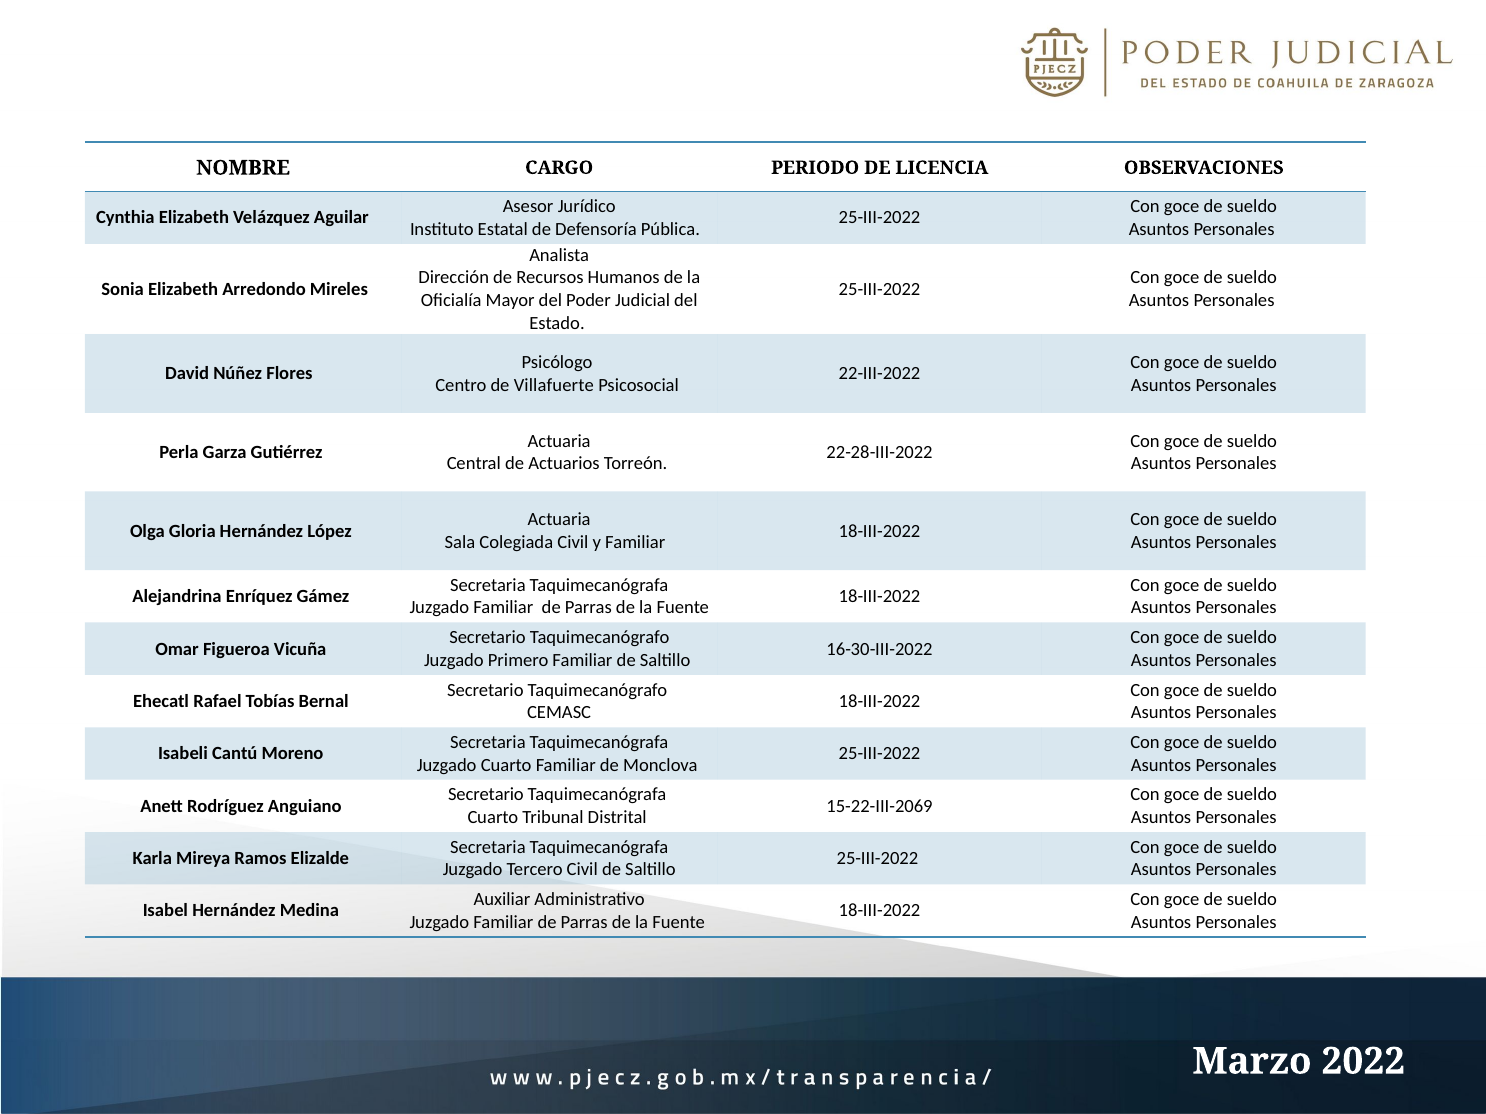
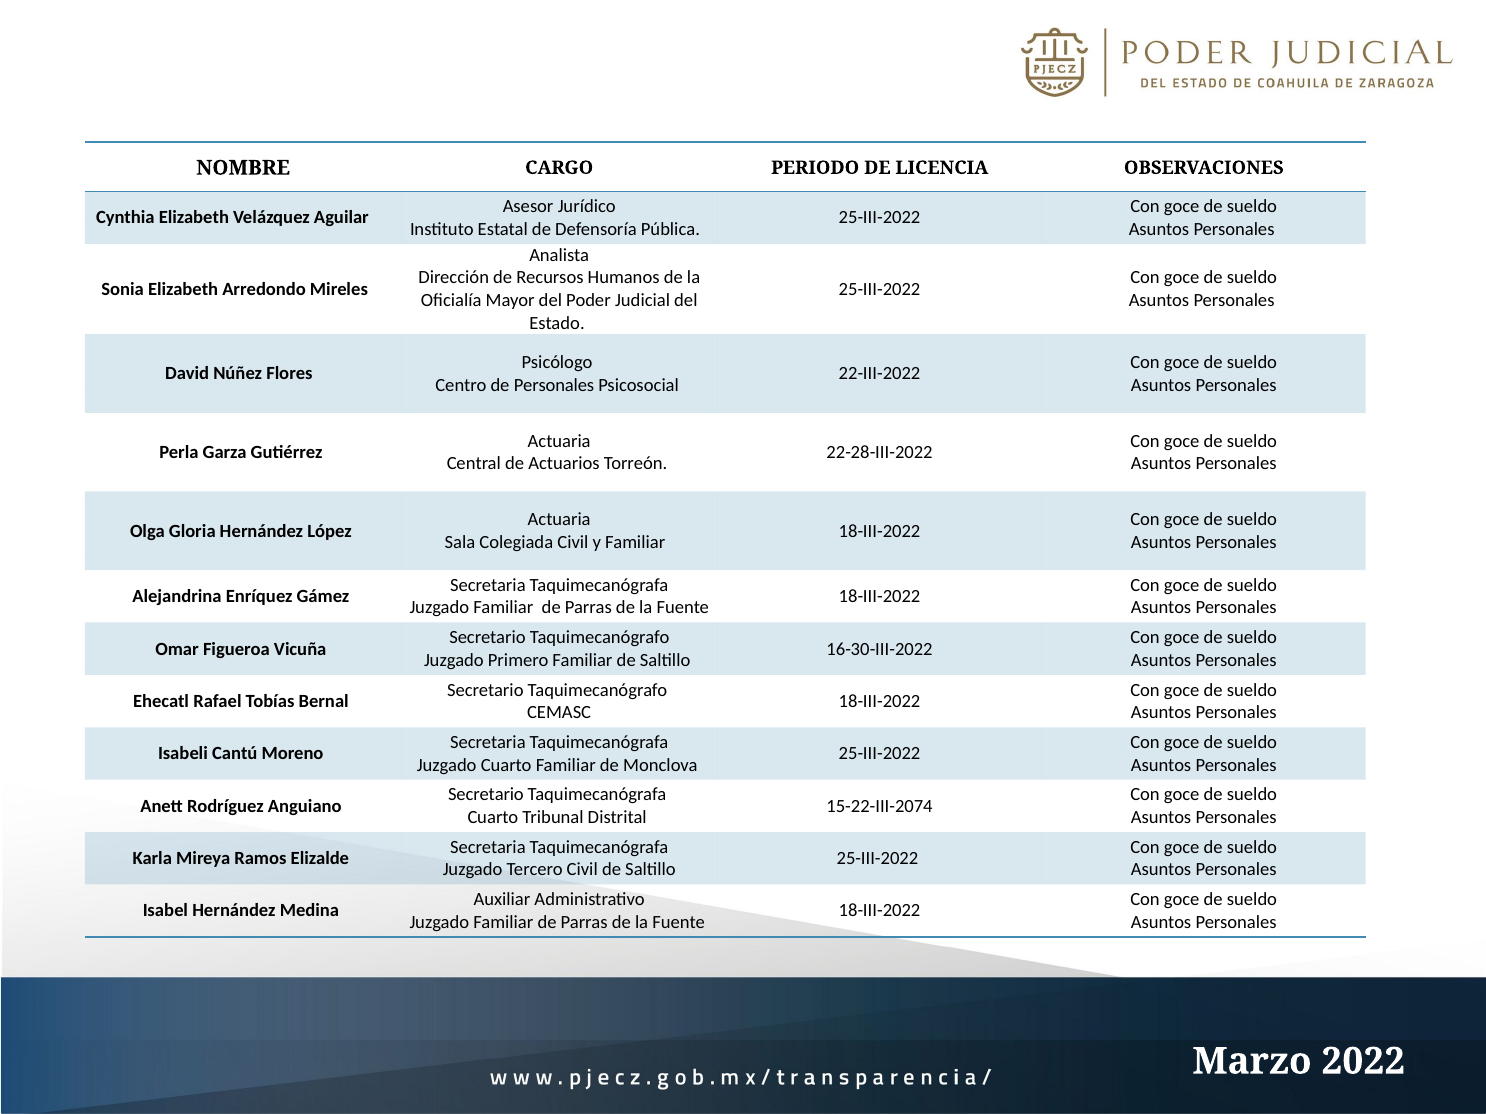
de Villafuerte: Villafuerte -> Personales
15-22-III-2069: 15-22-III-2069 -> 15-22-III-2074
